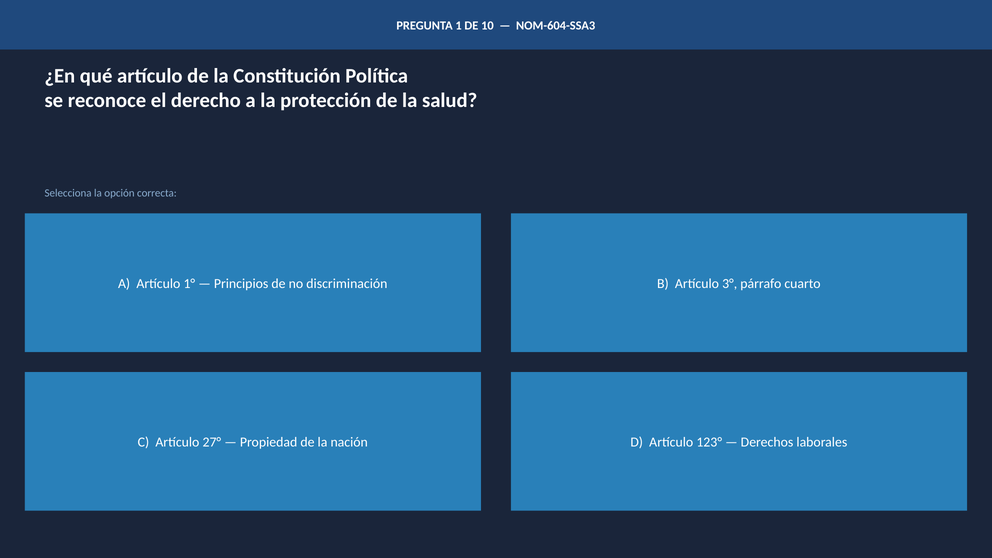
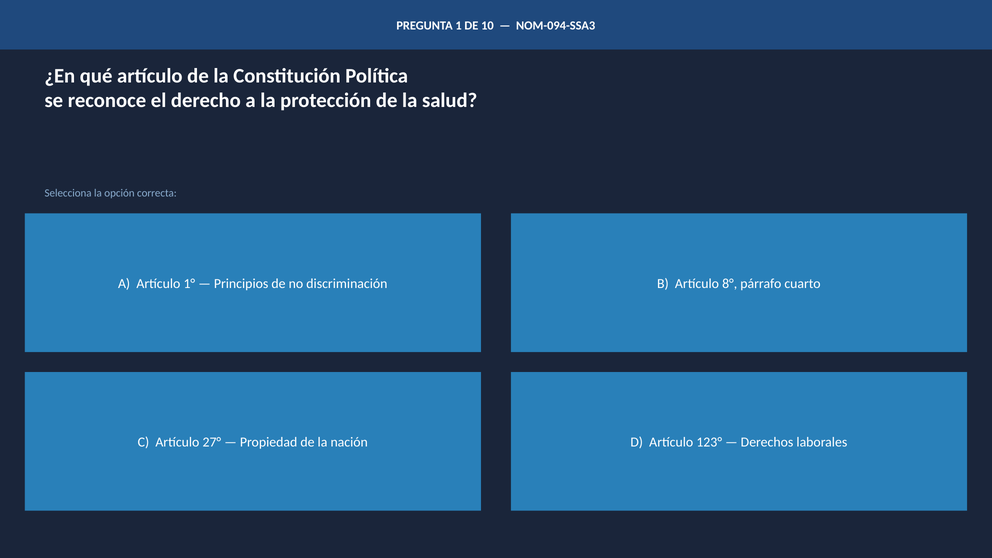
NOM-604-SSA3: NOM-604-SSA3 -> NOM-094-SSA3
3°: 3° -> 8°
